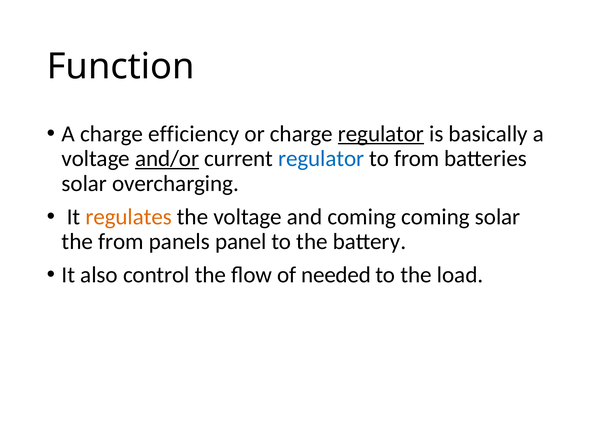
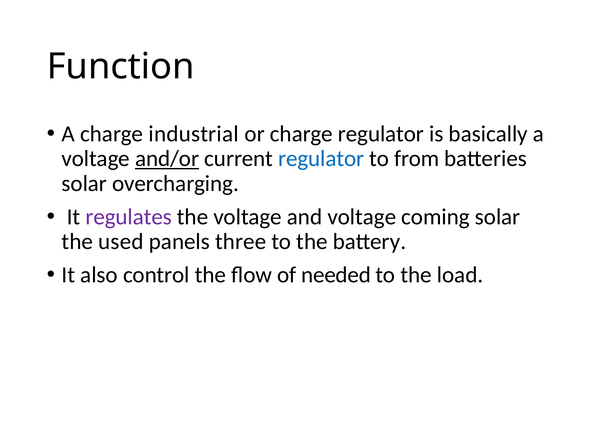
efficiency: efficiency -> industrial
regulator at (381, 134) underline: present -> none
regulates colour: orange -> purple
and coming: coming -> voltage
the from: from -> used
panel: panel -> three
